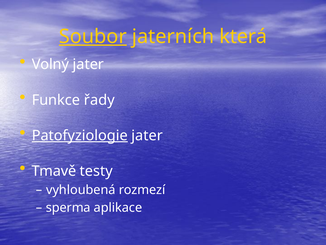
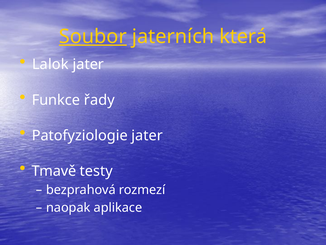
Volný: Volný -> Lalok
Patofyziologie underline: present -> none
vyhloubená: vyhloubená -> bezprahová
sperma: sperma -> naopak
